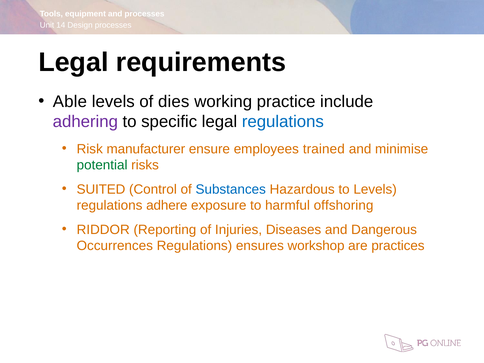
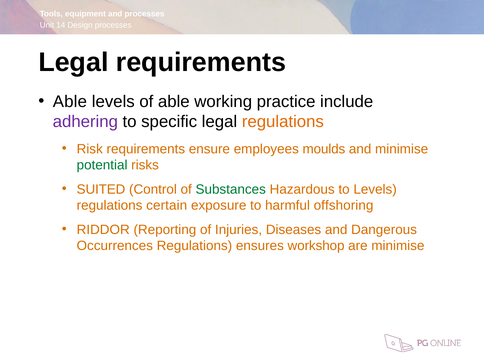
of dies: dies -> able
regulations at (283, 122) colour: blue -> orange
Risk manufacturer: manufacturer -> requirements
trained: trained -> moulds
Substances colour: blue -> green
adhere: adhere -> certain
are practices: practices -> minimise
